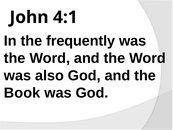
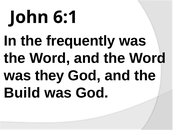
4:1: 4:1 -> 6:1
also: also -> they
Book: Book -> Build
